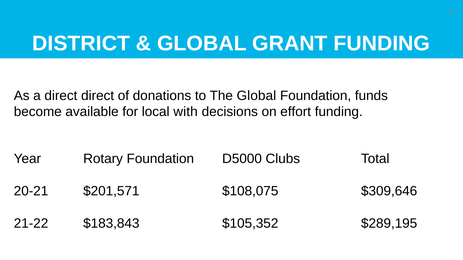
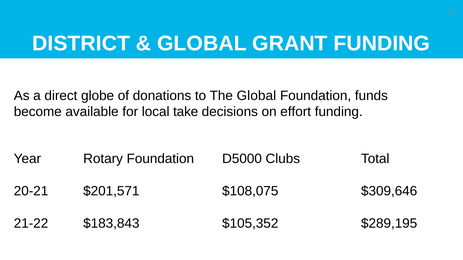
direct direct: direct -> globe
with: with -> take
